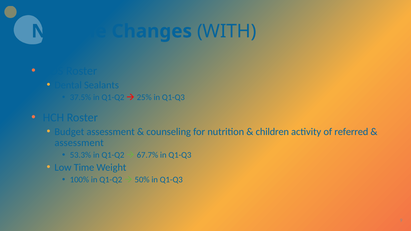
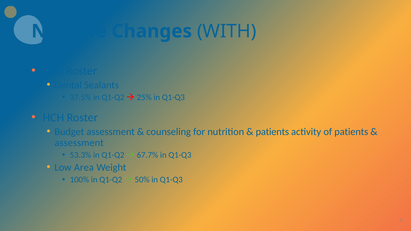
children at (272, 132): children -> patients
of referred: referred -> patients
Time: Time -> Area
